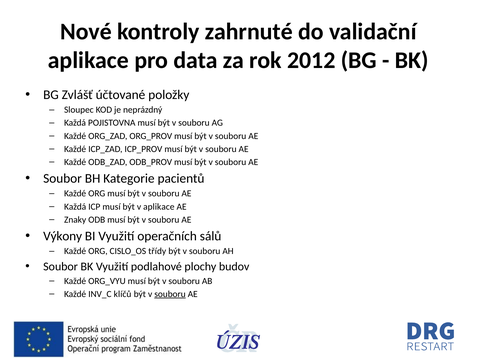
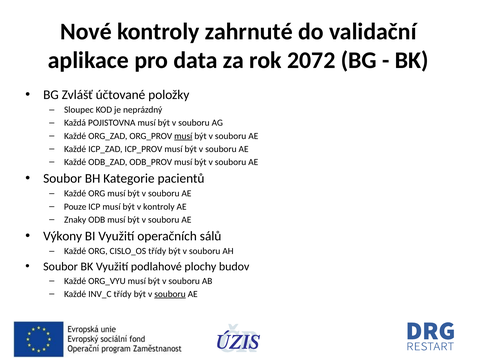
2012: 2012 -> 2072
musí at (183, 136) underline: none -> present
Každá at (75, 206): Každá -> Pouze
v aplikace: aplikace -> kontroly
INV_C klíčů: klíčů -> třídy
